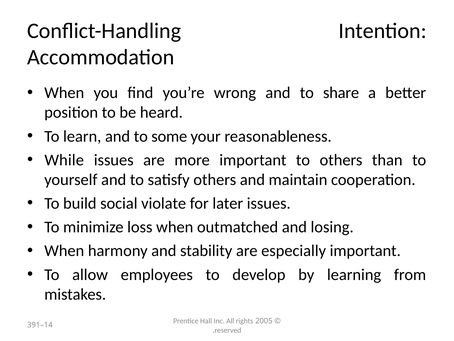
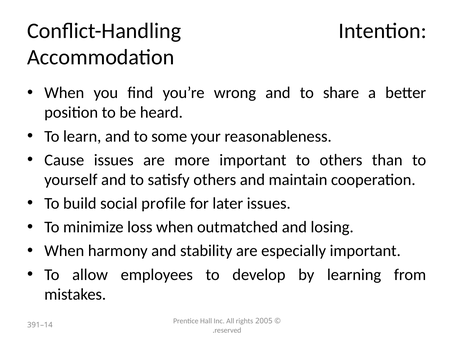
While: While -> Cause
violate: violate -> profile
